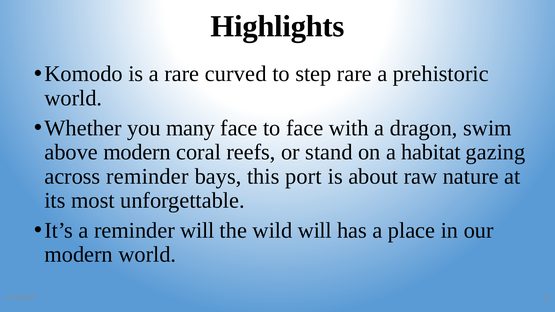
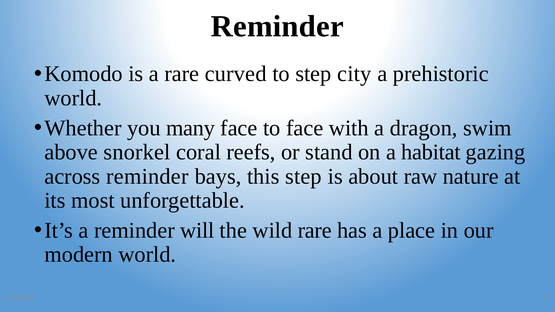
Highlights at (278, 26): Highlights -> Reminder
step rare: rare -> city
above modern: modern -> snorkel
this port: port -> step
wild will: will -> rare
